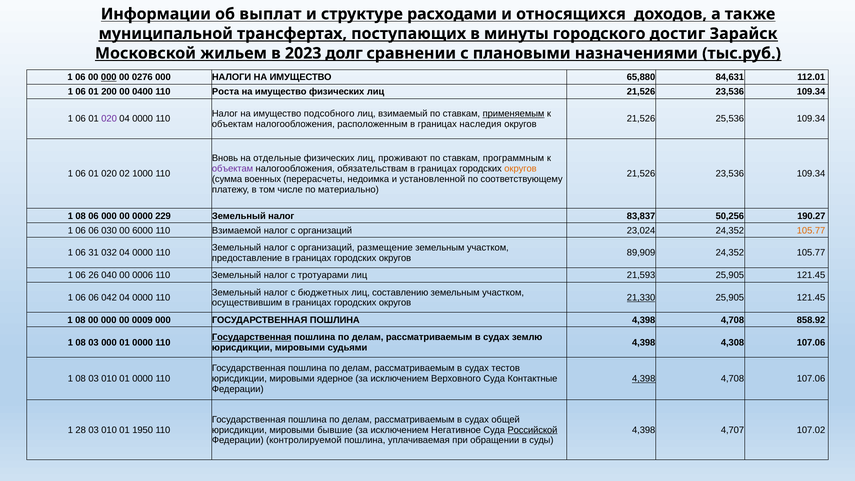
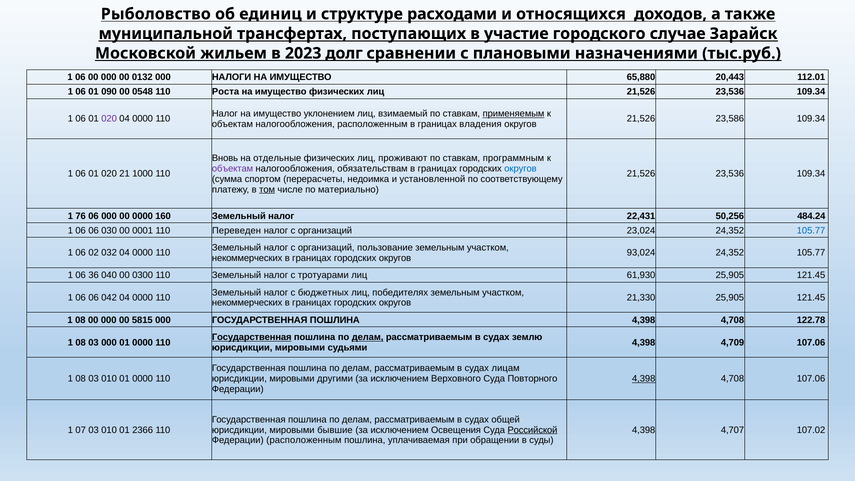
Информации: Информации -> Рыболовство
выплат: выплат -> единиц
минуты: минуты -> участие
достиг: достиг -> случае
000 at (109, 77) underline: present -> none
0276: 0276 -> 0132
84,631: 84,631 -> 20,443
200: 200 -> 090
0400: 0400 -> 0548
подсобного: подсобного -> уклонением
25,536: 25,536 -> 23,586
наследия: наследия -> владения
округов at (521, 169) colour: orange -> blue
02: 02 -> 21
военных: военных -> спортом
том underline: none -> present
08 at (81, 216): 08 -> 76
229: 229 -> 160
83,837: 83,837 -> 22,431
190.27: 190.27 -> 484.24
6000: 6000 -> 0001
Взимаемой: Взимаемой -> Переведен
105.77 at (811, 230) colour: orange -> blue
размещение: размещение -> пользование
31: 31 -> 02
89,909: 89,909 -> 93,024
предоставление at (247, 258): предоставление -> некоммерческих
26: 26 -> 36
0006: 0006 -> 0300
21,593: 21,593 -> 61,930
составлению: составлению -> победителях
21,330 underline: present -> none
осуществившим at (247, 303): осуществившим -> некоммерческих
0009: 0009 -> 5815
858.92: 858.92 -> 122.78
делам at (368, 337) underline: none -> present
4,308: 4,308 -> 4,709
тестов: тестов -> лицам
ядерное: ядерное -> другими
Контактные: Контактные -> Повторного
28: 28 -> 07
1950: 1950 -> 2366
Негативное: Негативное -> Освещения
Федерации контролируемой: контролируемой -> расположенным
